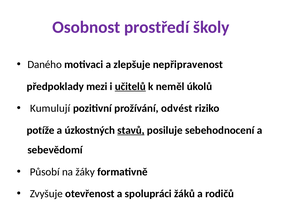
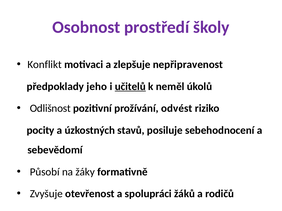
Daného: Daného -> Konflikt
mezi: mezi -> jeho
Kumulují: Kumulují -> Odlišnost
potíže: potíže -> pocity
stavů underline: present -> none
